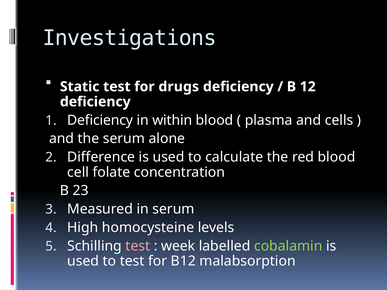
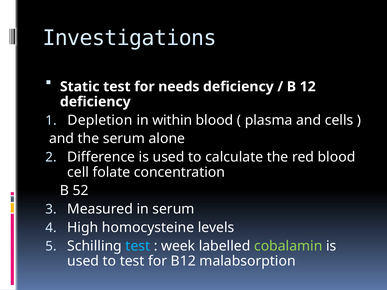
drugs: drugs -> needs
Deficiency at (100, 120): Deficiency -> Depletion
23: 23 -> 52
test at (138, 246) colour: pink -> light blue
